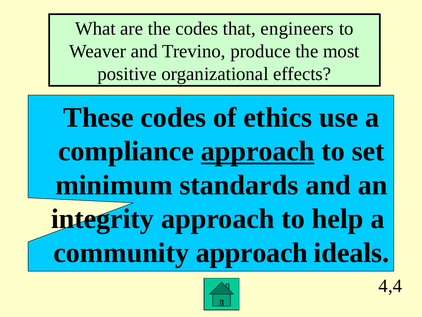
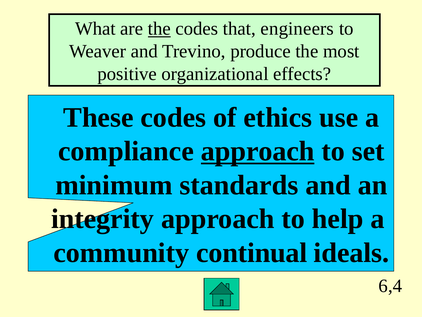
the at (159, 29) underline: none -> present
community approach: approach -> continual
4,4: 4,4 -> 6,4
